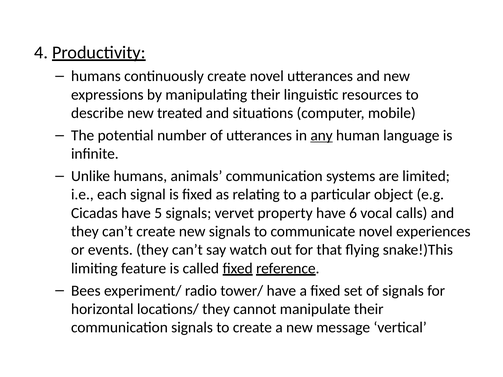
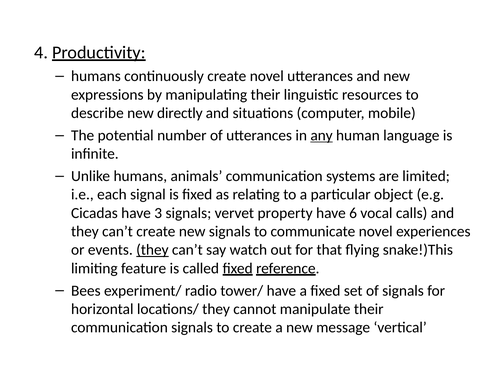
treated: treated -> directly
5: 5 -> 3
they at (152, 250) underline: none -> present
